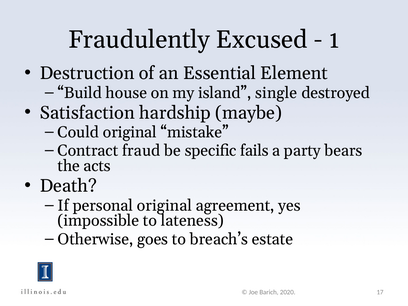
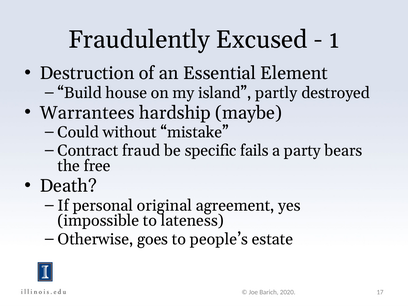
single: single -> partly
Satisfaction: Satisfaction -> Warrantees
Could original: original -> without
acts: acts -> free
breach’s: breach’s -> people’s
